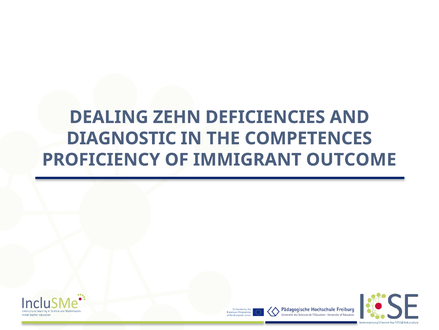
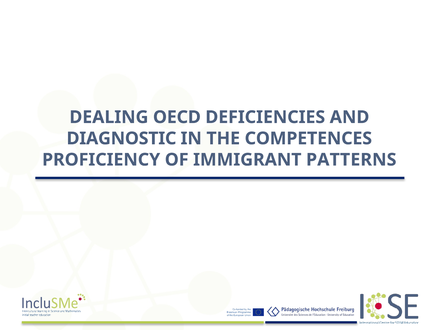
ZEHN: ZEHN -> OECD
OUTCOME: OUTCOME -> PATTERNS
